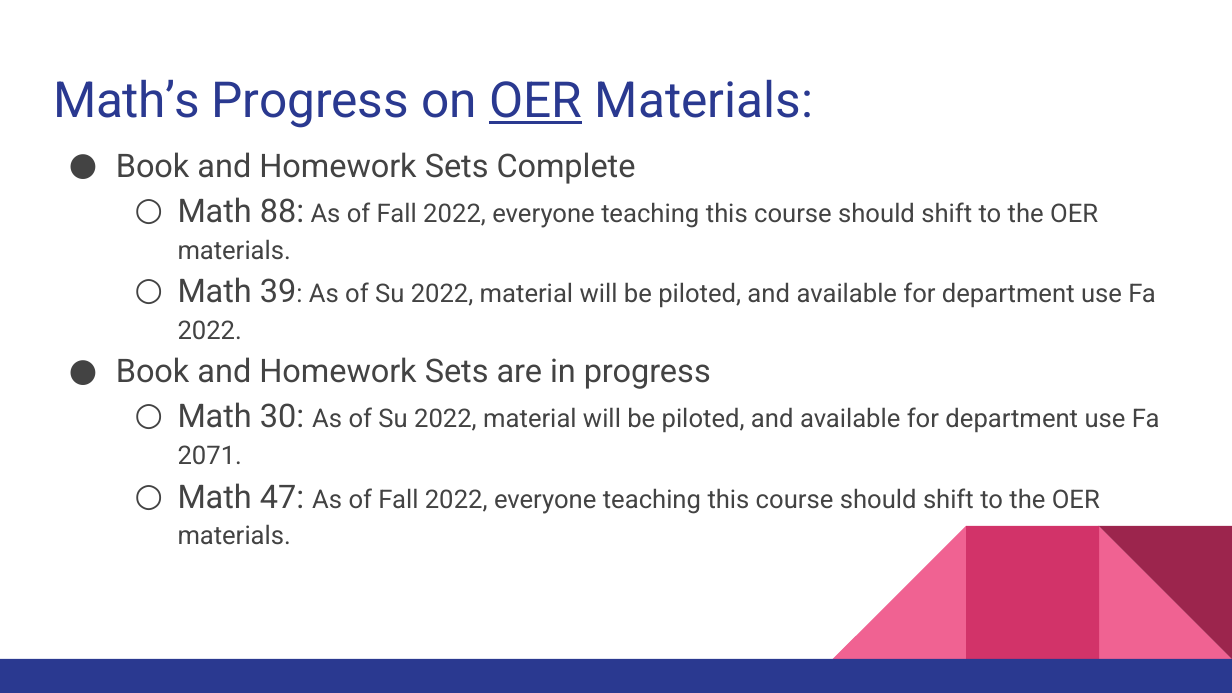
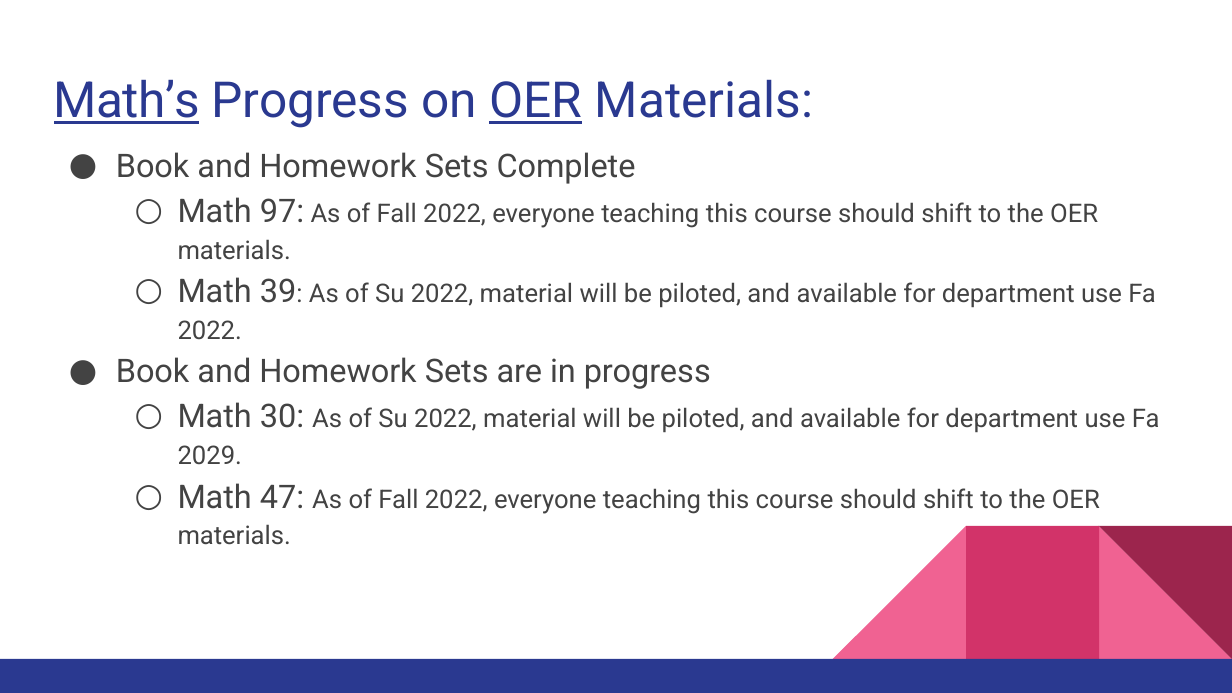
Math’s underline: none -> present
88: 88 -> 97
2071: 2071 -> 2029
